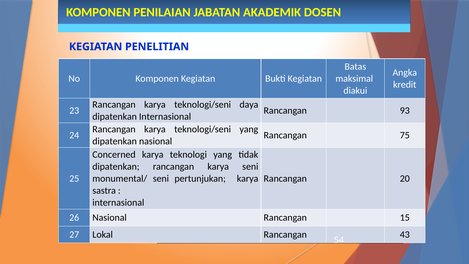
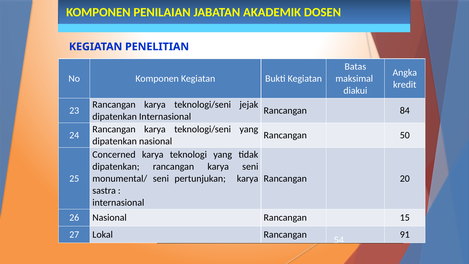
daya: daya -> jejak
93: 93 -> 84
75: 75 -> 50
43: 43 -> 91
